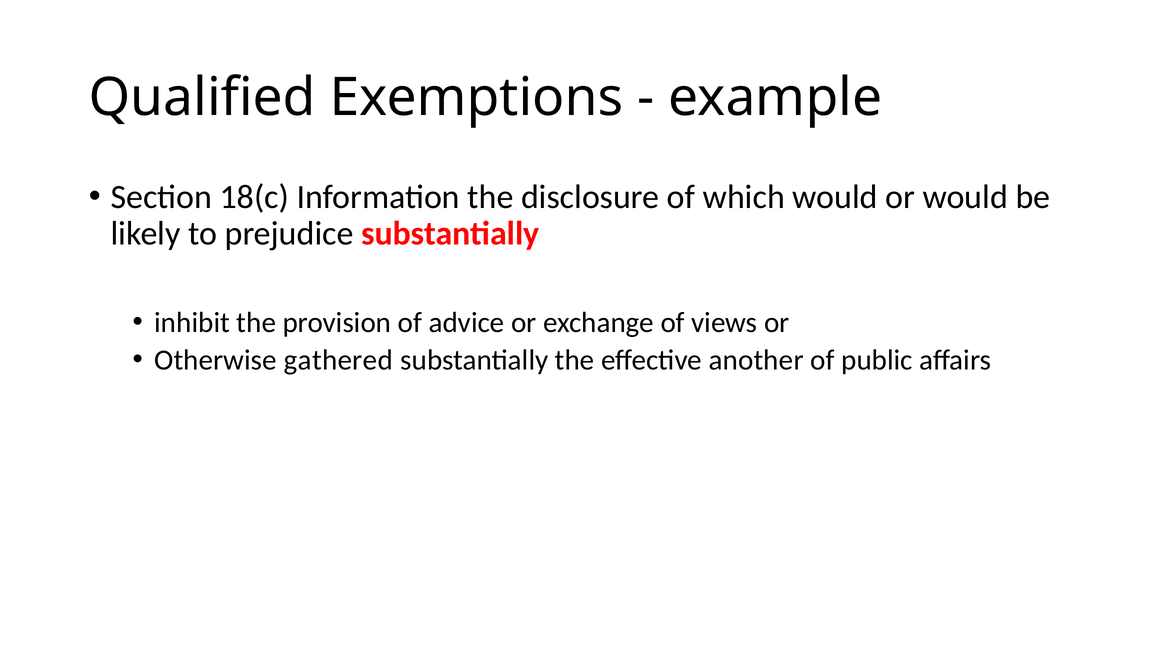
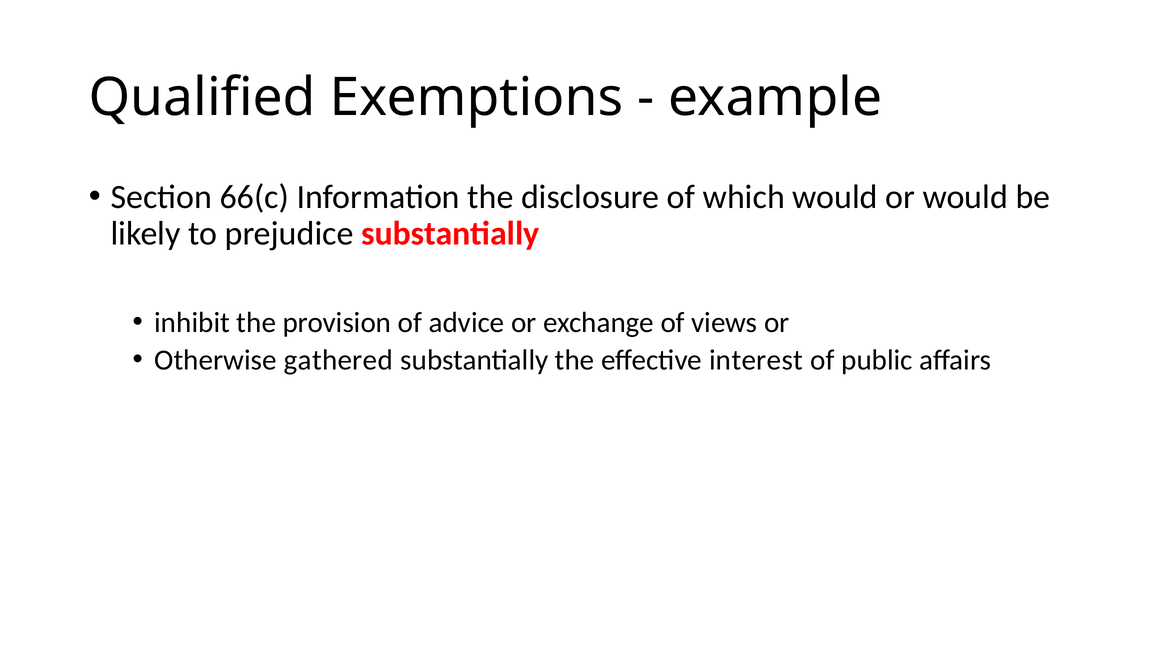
18(c: 18(c -> 66(c
another: another -> interest
